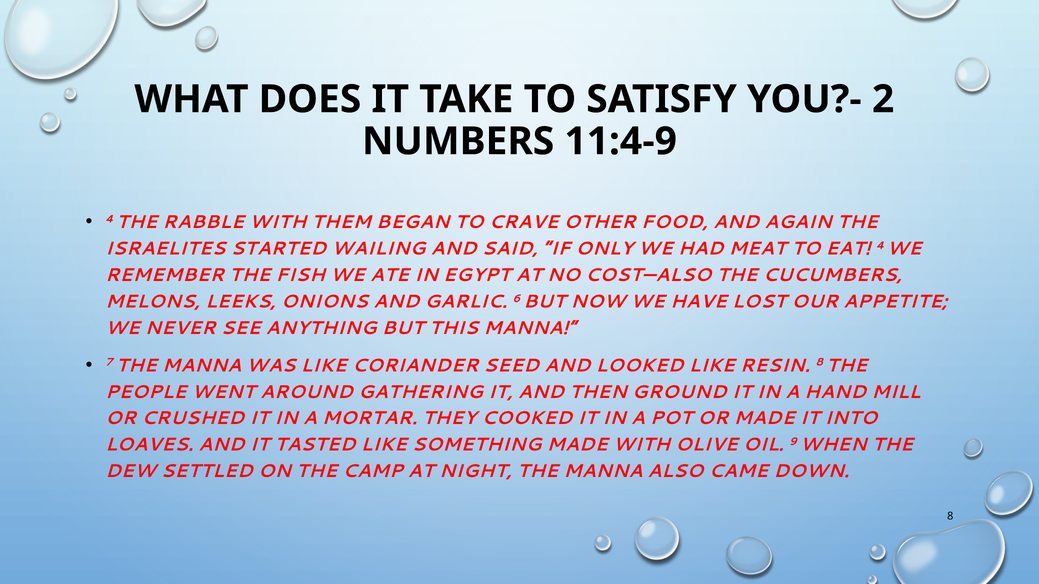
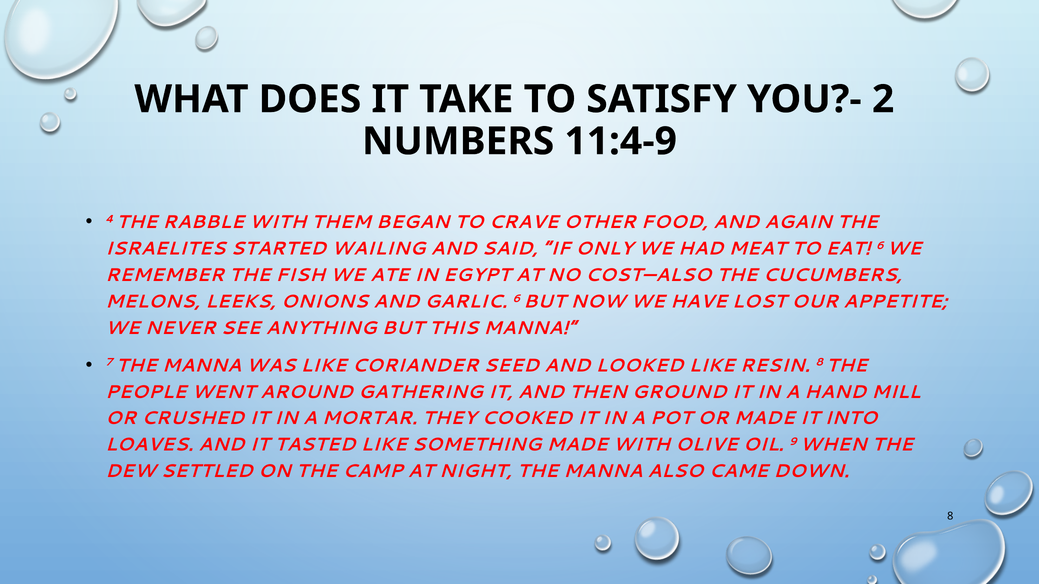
EAT 4: 4 -> 6
